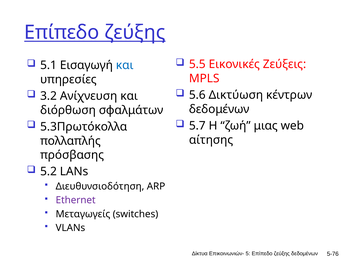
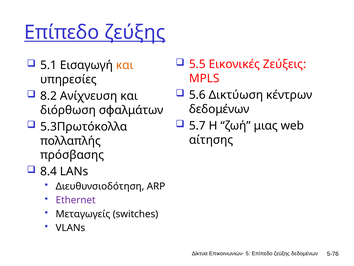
και at (125, 65) colour: blue -> orange
3.2: 3.2 -> 8.2
5.2: 5.2 -> 8.4
